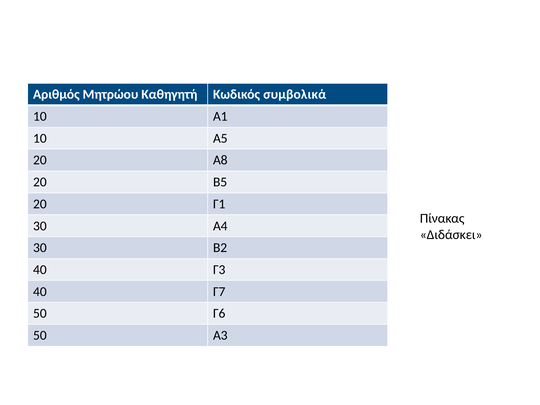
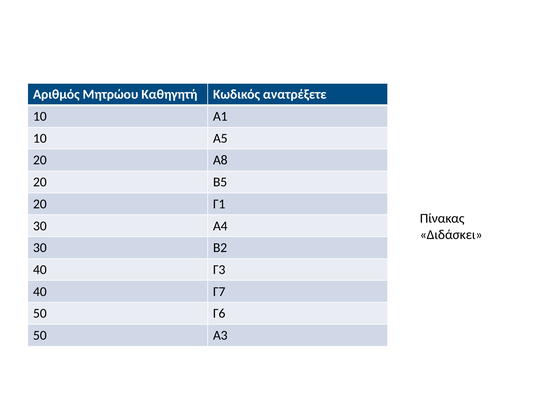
συμβολικά: συμβολικά -> ανατρέξετε
